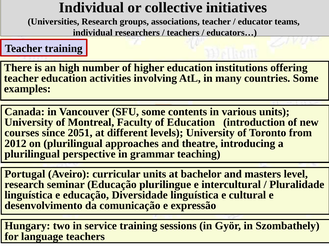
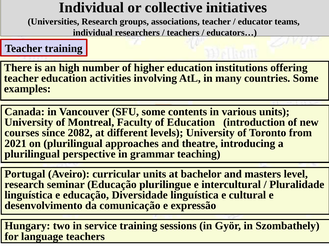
2051: 2051 -> 2082
2012: 2012 -> 2021
